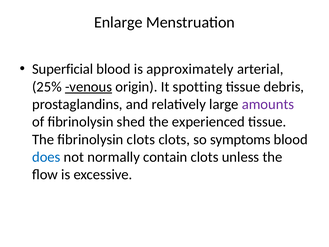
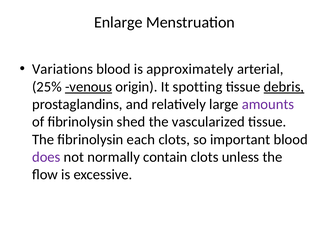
Superficial: Superficial -> Variations
debris underline: none -> present
experienced: experienced -> vascularized
fibrinolysin clots: clots -> each
symptoms: symptoms -> important
does colour: blue -> purple
